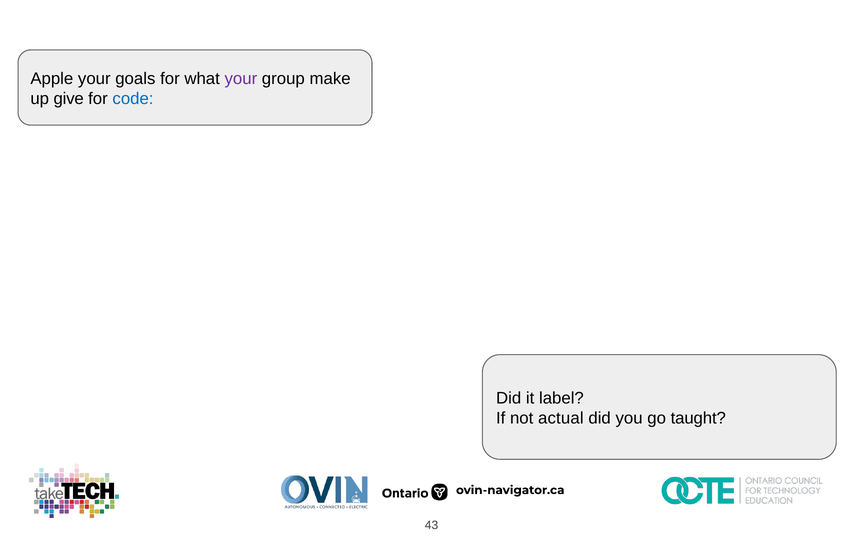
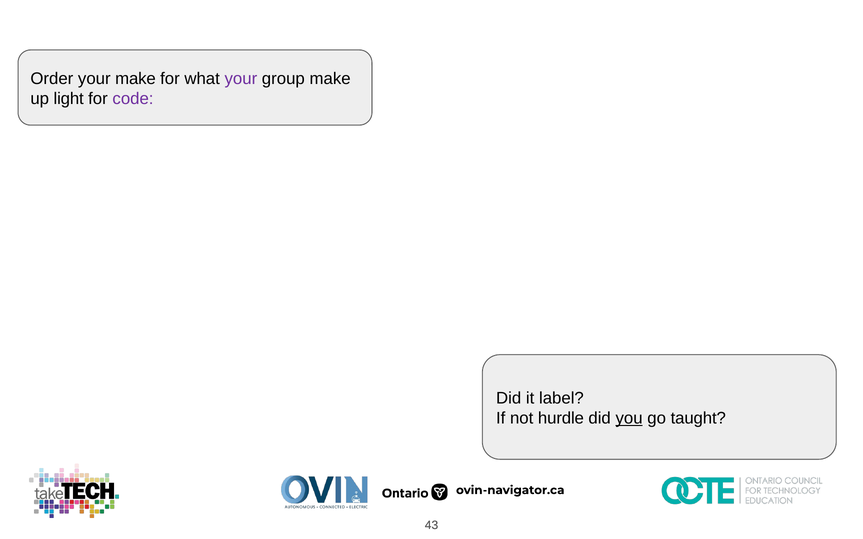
Apple: Apple -> Order
your goals: goals -> make
give: give -> light
code colour: blue -> purple
actual: actual -> hurdle
you underline: none -> present
